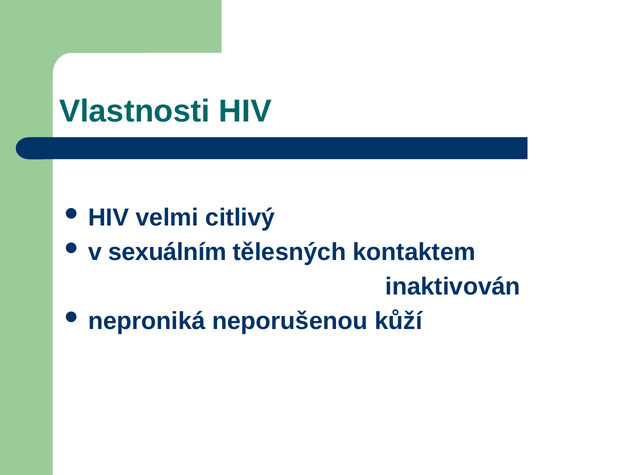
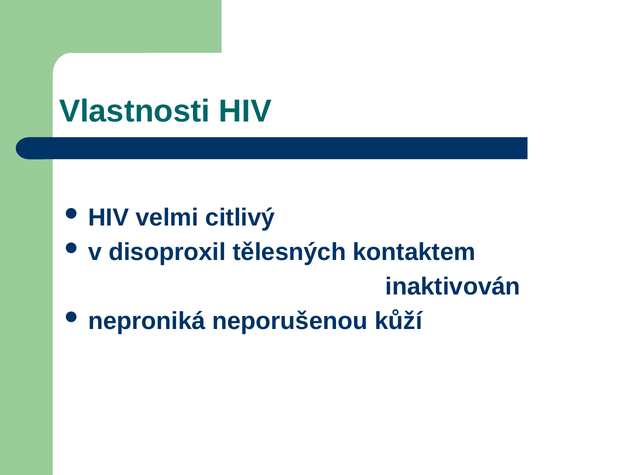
sexuálním: sexuálním -> disoproxil
